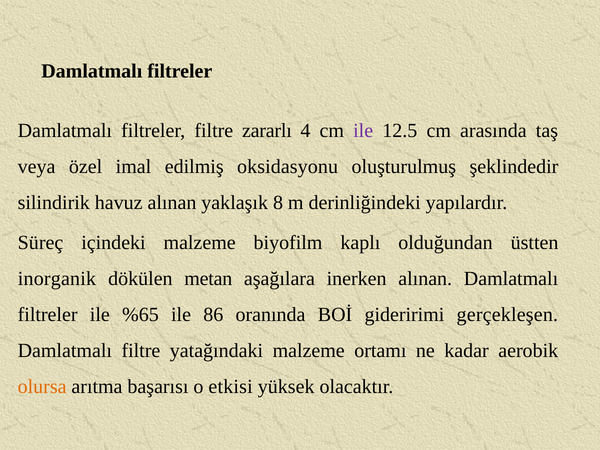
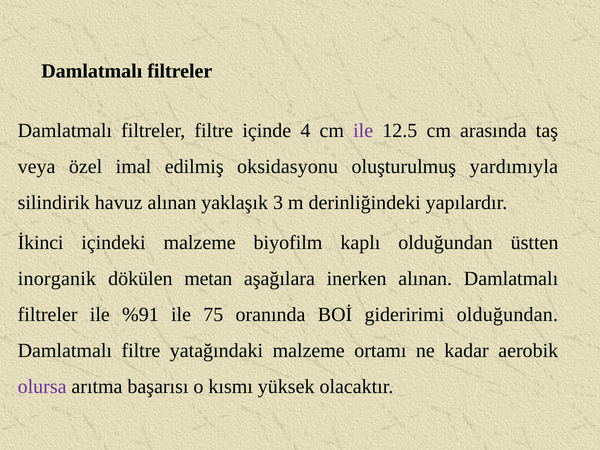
zararlı: zararlı -> içinde
şeklindedir: şeklindedir -> yardımıyla
8: 8 -> 3
Süreç: Süreç -> İkinci
%65: %65 -> %91
86: 86 -> 75
gideririmi gerçekleşen: gerçekleşen -> olduğundan
olursa colour: orange -> purple
etkisi: etkisi -> kısmı
